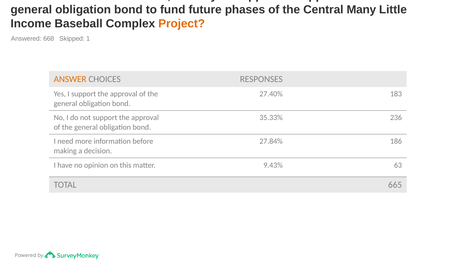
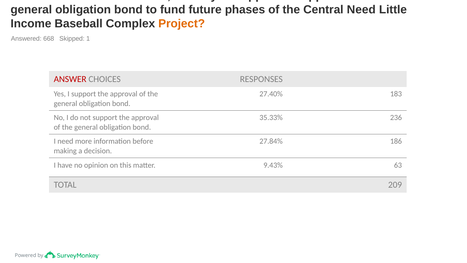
Central Many: Many -> Need
ANSWER colour: orange -> red
665: 665 -> 209
